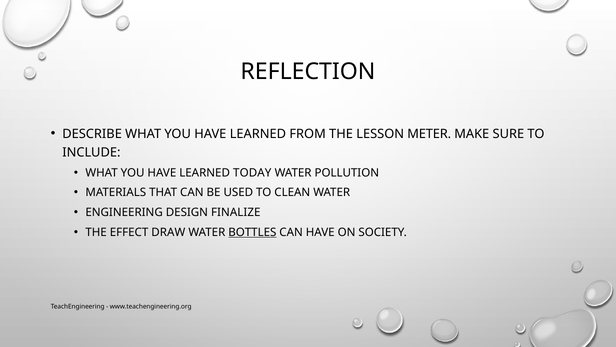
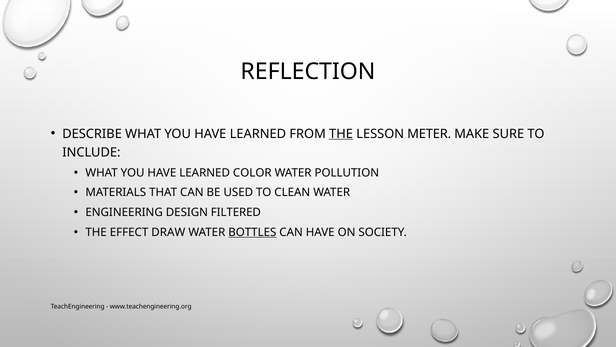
THE at (341, 134) underline: none -> present
TODAY: TODAY -> COLOR
FINALIZE: FINALIZE -> FILTERED
